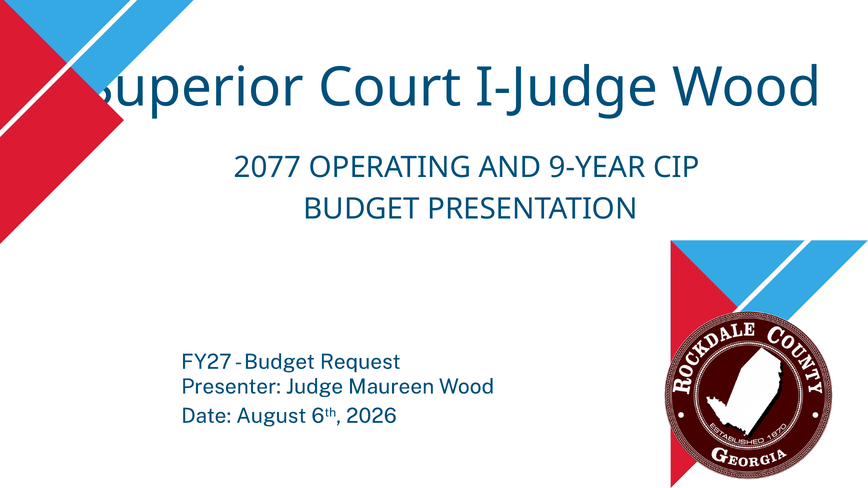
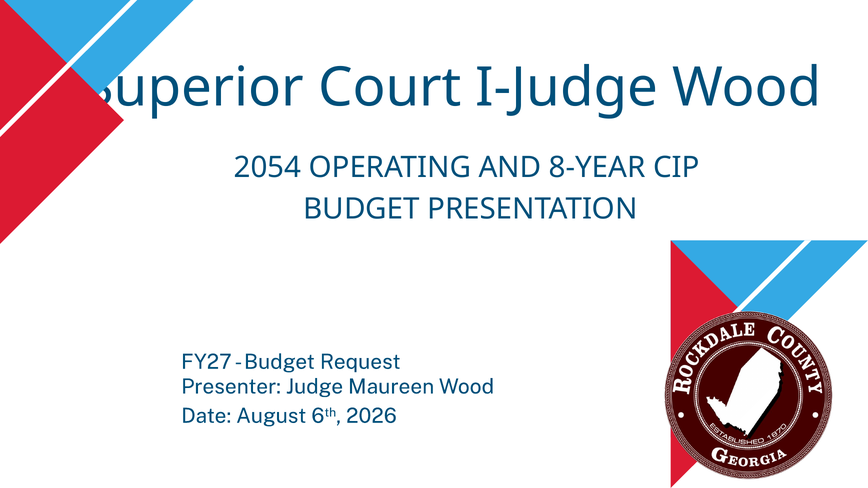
2077: 2077 -> 2054
9-YEAR: 9-YEAR -> 8-YEAR
